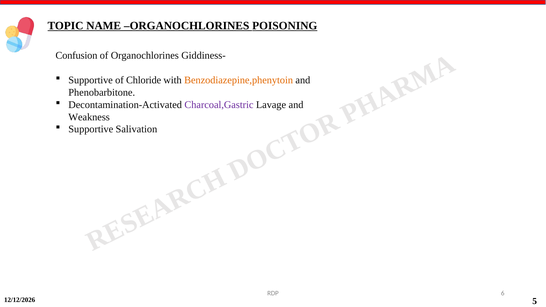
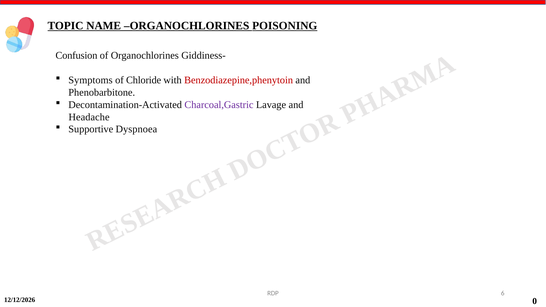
Supportive at (91, 80): Supportive -> Symptoms
Benzodiazepine,phenytoin colour: orange -> red
Weakness: Weakness -> Headache
Salivation: Salivation -> Dyspnoea
5: 5 -> 0
